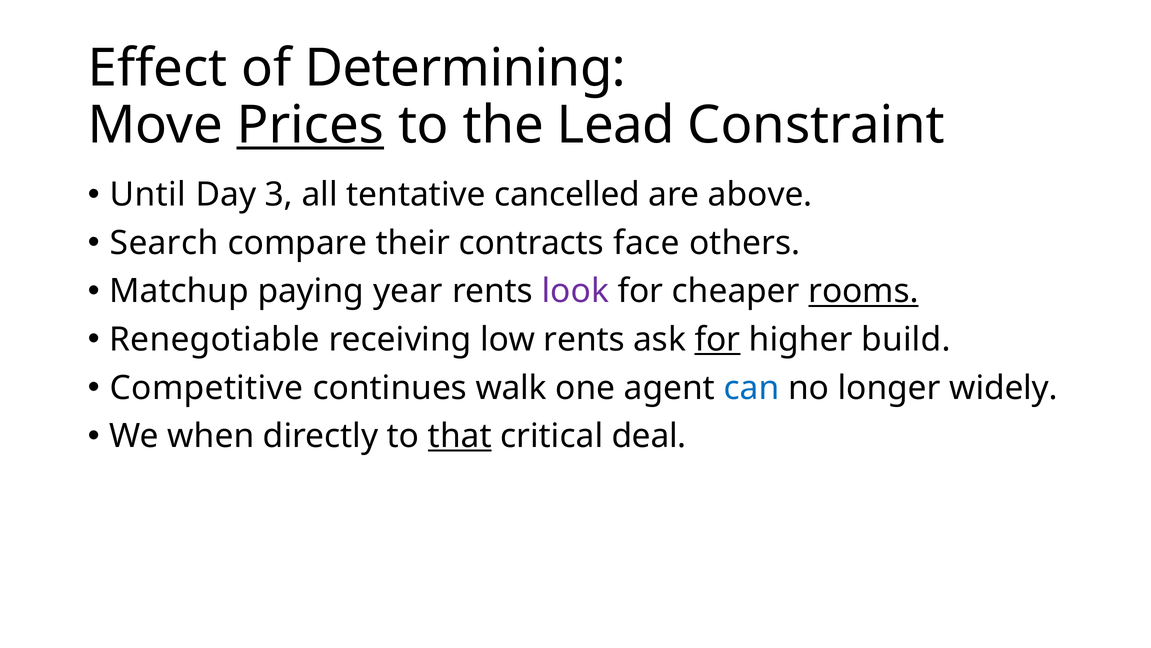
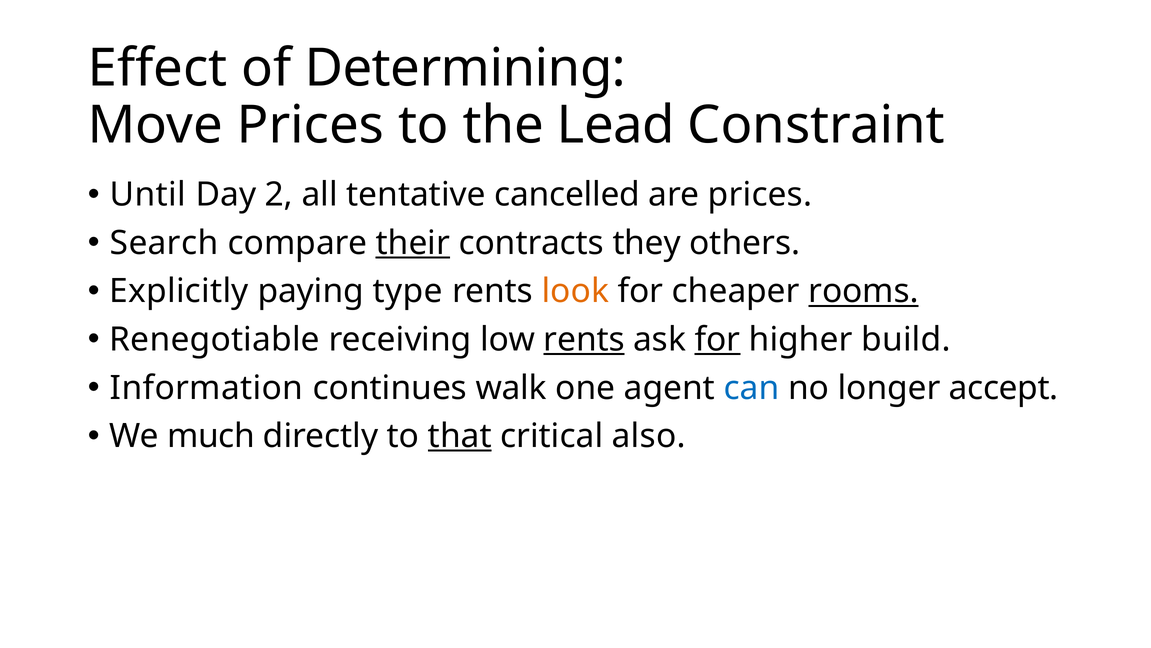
Prices at (310, 125) underline: present -> none
3: 3 -> 2
are above: above -> prices
their underline: none -> present
face: face -> they
Matchup: Matchup -> Explicitly
year: year -> type
look colour: purple -> orange
rents at (584, 339) underline: none -> present
Competitive: Competitive -> Information
widely: widely -> accept
when: when -> much
deal: deal -> also
